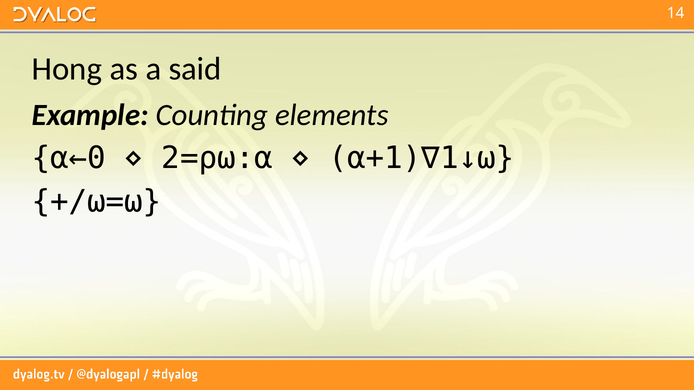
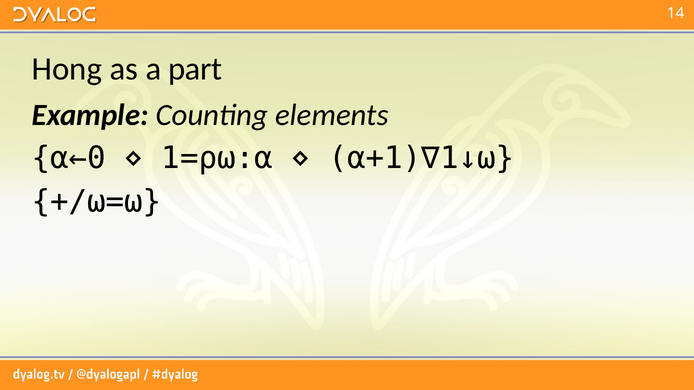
said: said -> part
2=⍴⍵:⍺: 2=⍴⍵:⍺ -> 1=⍴⍵:⍺
